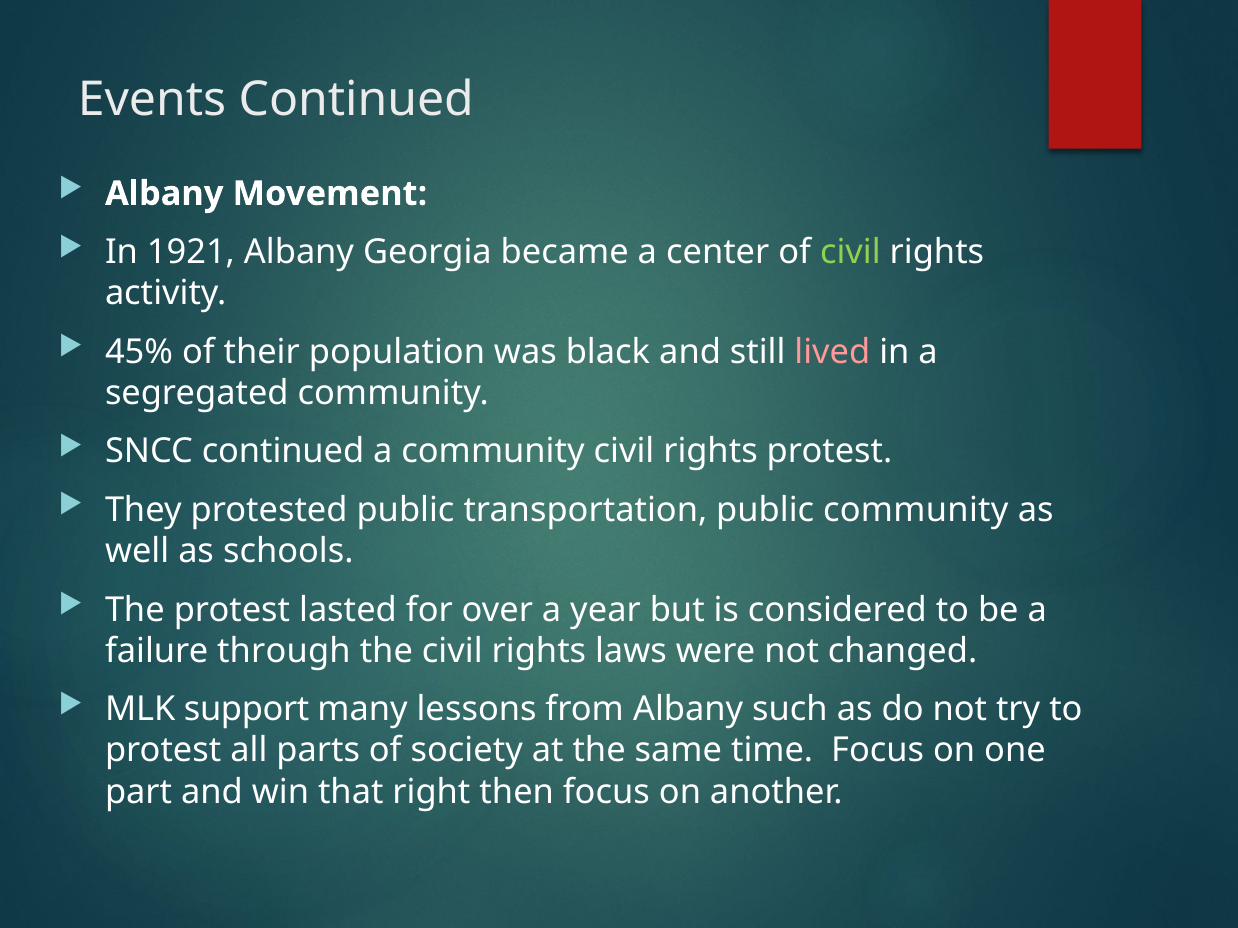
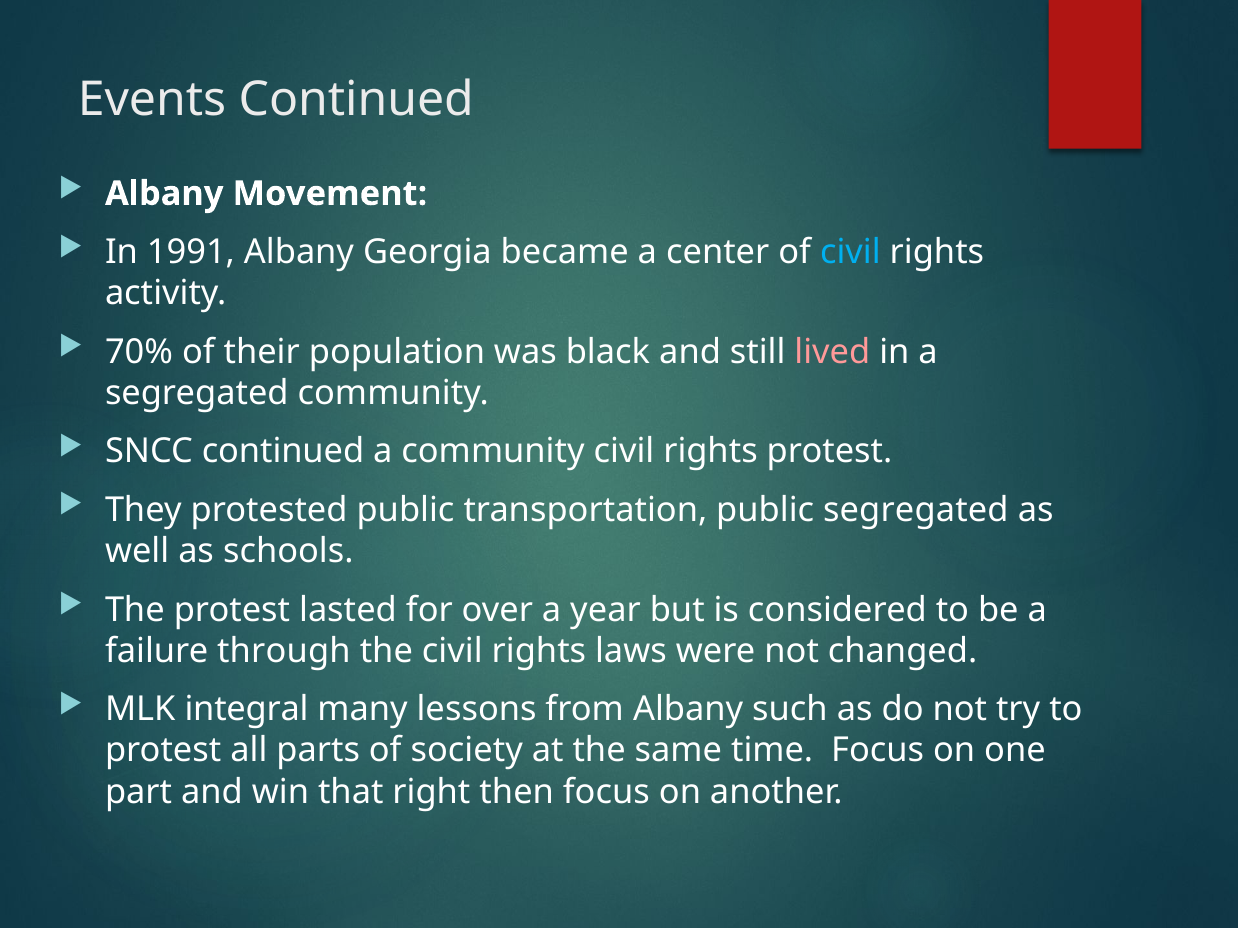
1921: 1921 -> 1991
civil at (850, 252) colour: light green -> light blue
45%: 45% -> 70%
public community: community -> segregated
support: support -> integral
